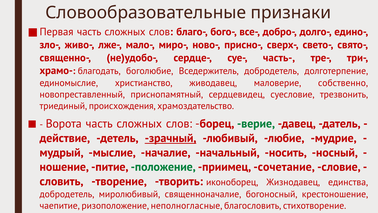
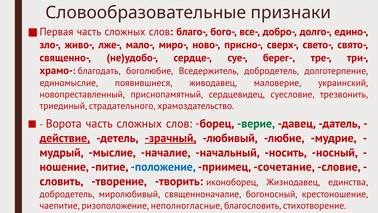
часть-: часть- -> берег-
христианство: христианство -> появившиеся
собственно: собственно -> украинский
происхождения: происхождения -> страдательного
действие underline: none -> present
положение colour: green -> blue
